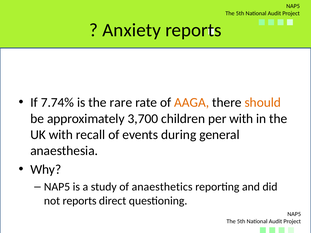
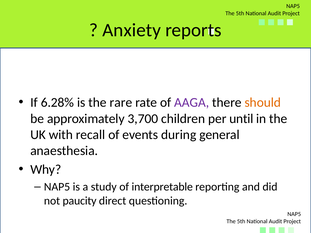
7.74%: 7.74% -> 6.28%
AAGA colour: orange -> purple
per with: with -> until
anaesthetics: anaesthetics -> interpretable
not reports: reports -> paucity
